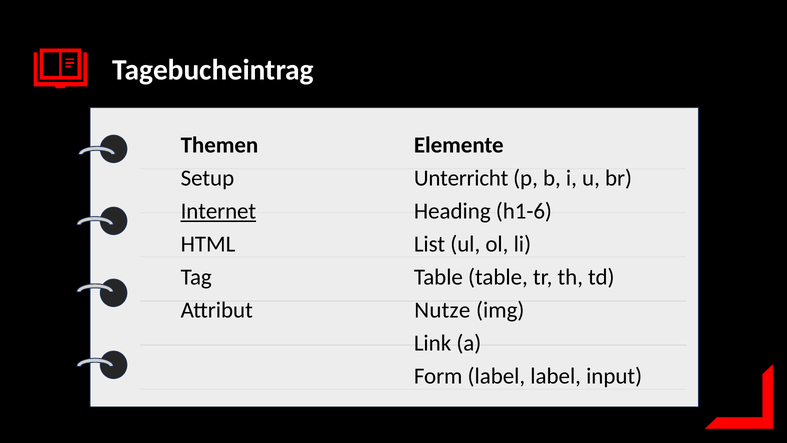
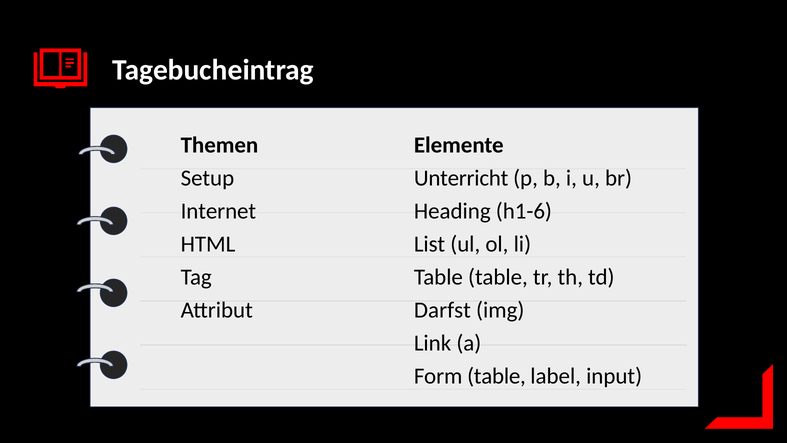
Internet underline: present -> none
Nutze: Nutze -> Darfst
Form label: label -> table
